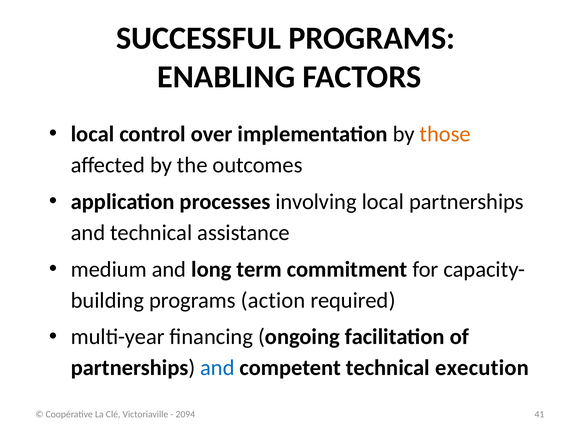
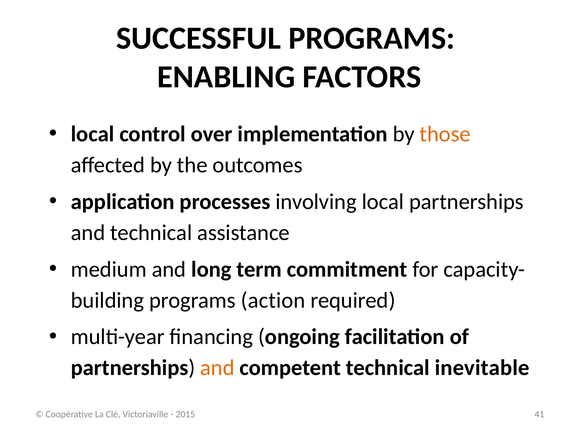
and at (217, 368) colour: blue -> orange
execution: execution -> inevitable
2094: 2094 -> 2015
